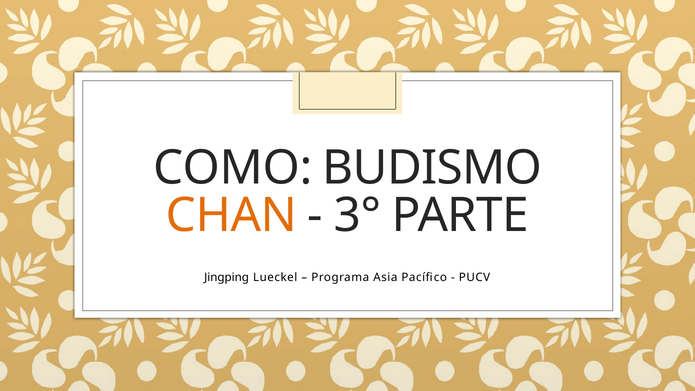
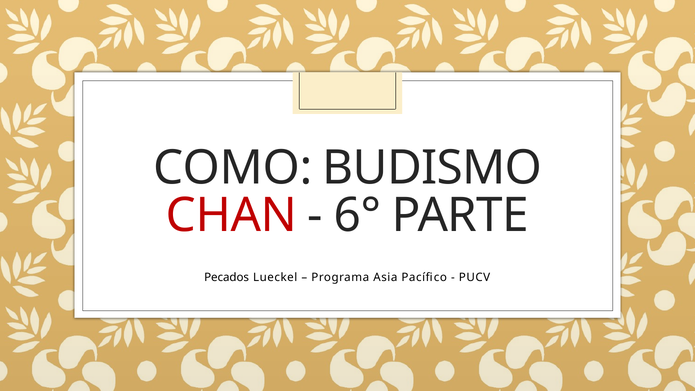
CHAN colour: orange -> red
3°: 3° -> 6°
Jingping: Jingping -> Pecados
